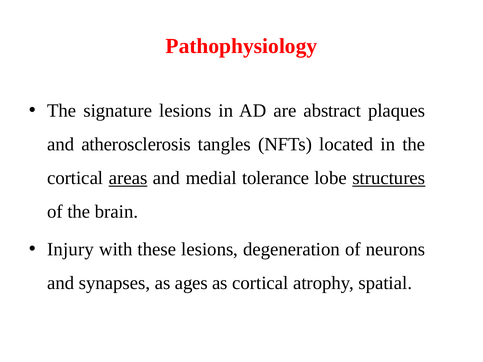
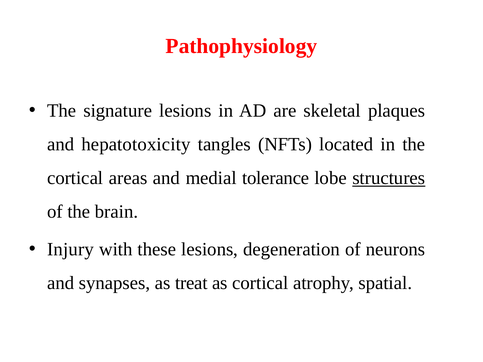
abstract: abstract -> skeletal
atherosclerosis: atherosclerosis -> hepatotoxicity
areas underline: present -> none
ages: ages -> treat
